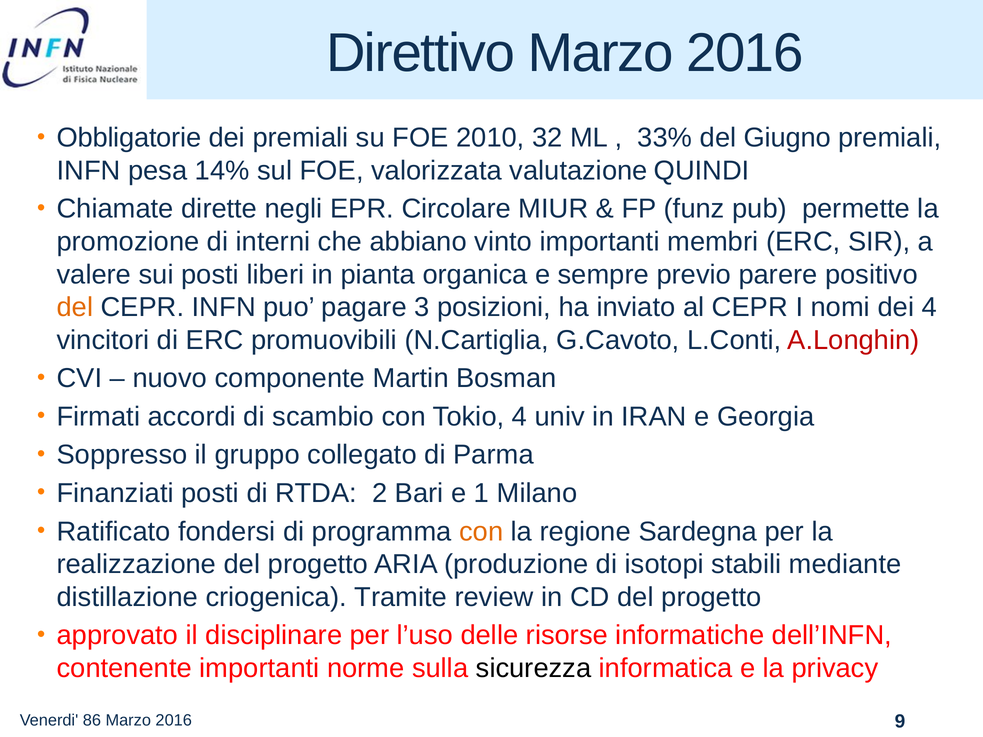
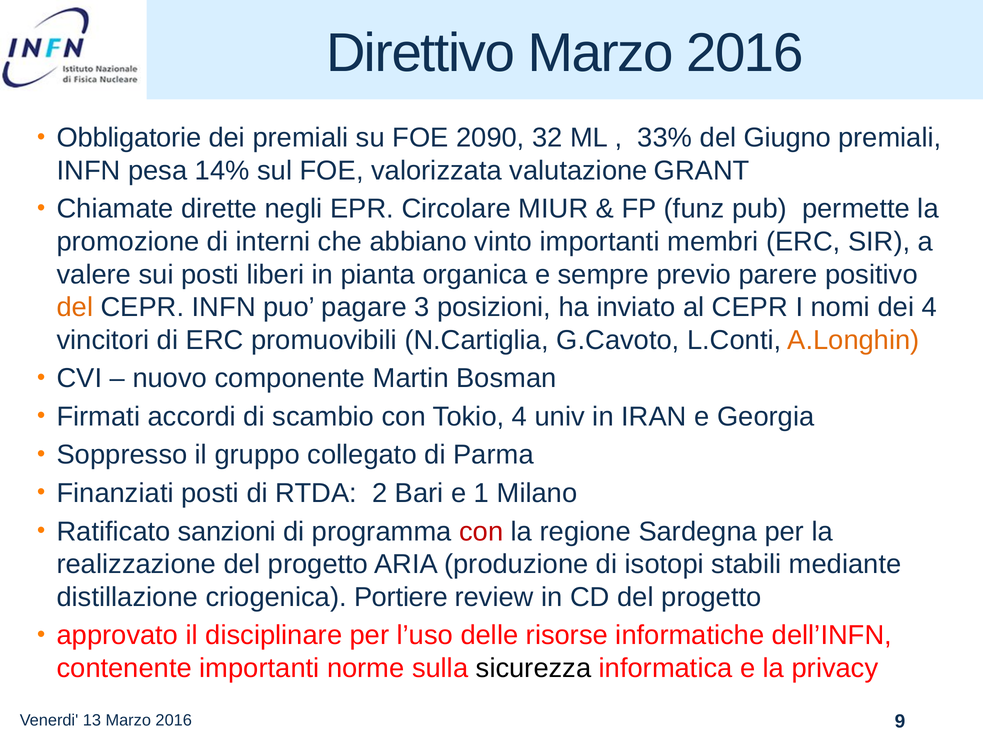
2010: 2010 -> 2090
QUINDI: QUINDI -> GRANT
A.Longhin colour: red -> orange
fondersi: fondersi -> sanzioni
con at (481, 532) colour: orange -> red
Tramite: Tramite -> Portiere
86: 86 -> 13
